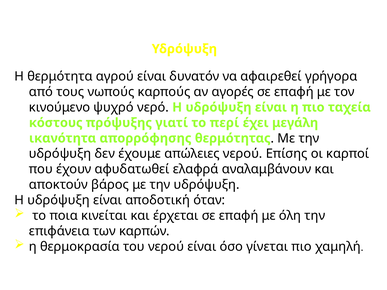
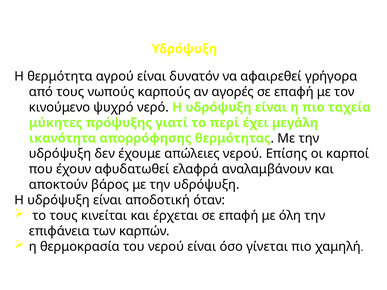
κόστους: κόστους -> μύκητες
το ποια: ποια -> τους
